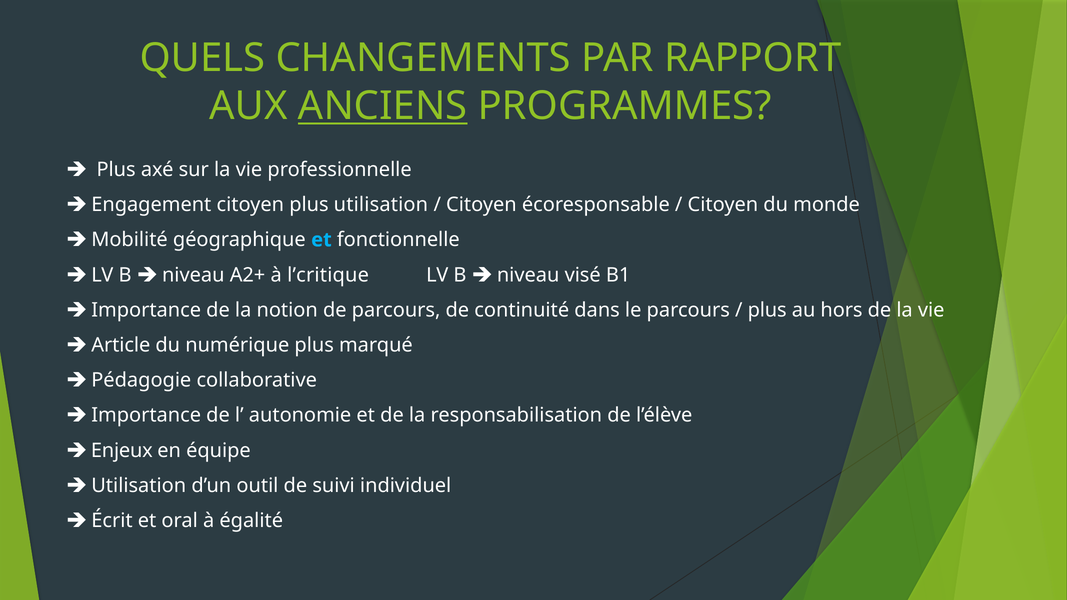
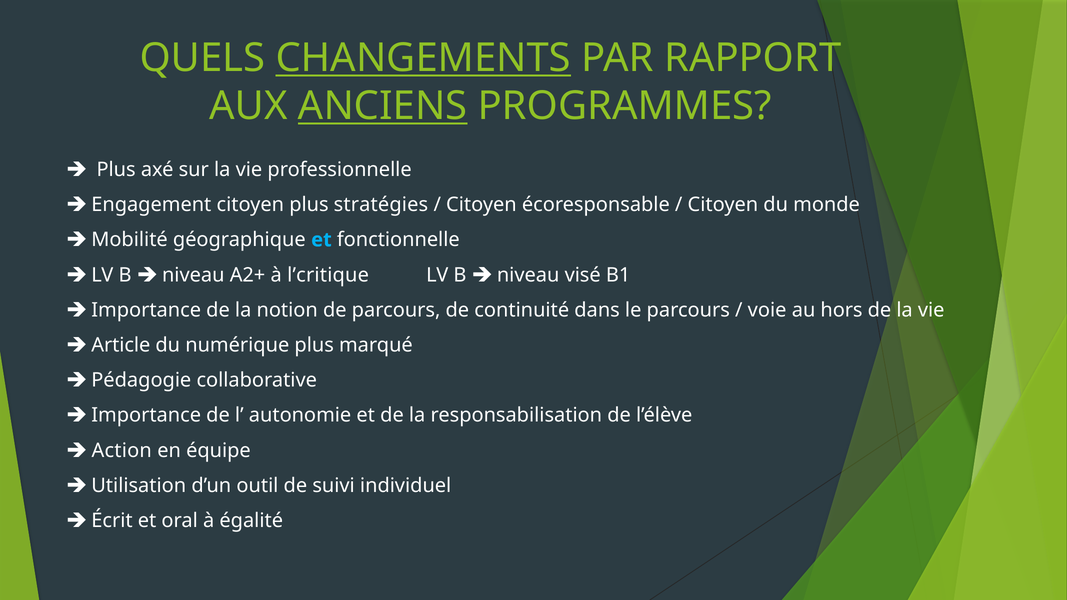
CHANGEMENTS underline: none -> present
plus utilisation: utilisation -> stratégies
plus at (767, 310): plus -> voie
Enjeux: Enjeux -> Action
